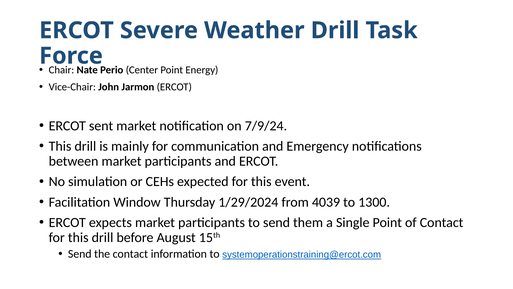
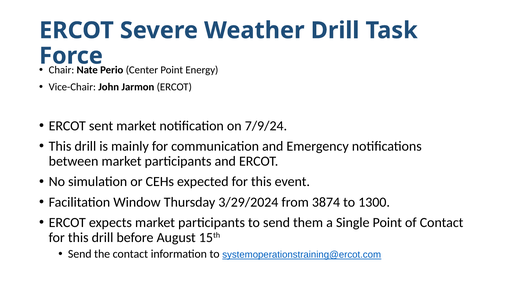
1/29/2024: 1/29/2024 -> 3/29/2024
4039: 4039 -> 3874
